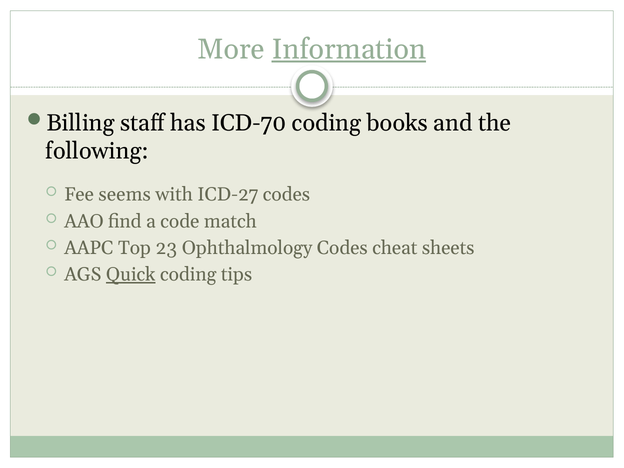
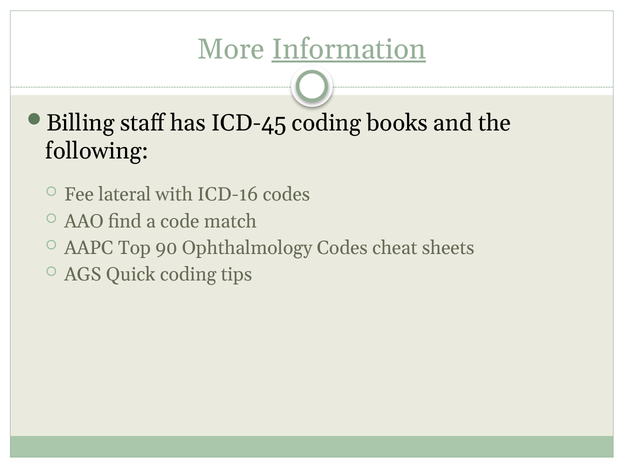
ICD-70: ICD-70 -> ICD-45
seems: seems -> lateral
ICD-27: ICD-27 -> ICD-16
23: 23 -> 90
Quick underline: present -> none
